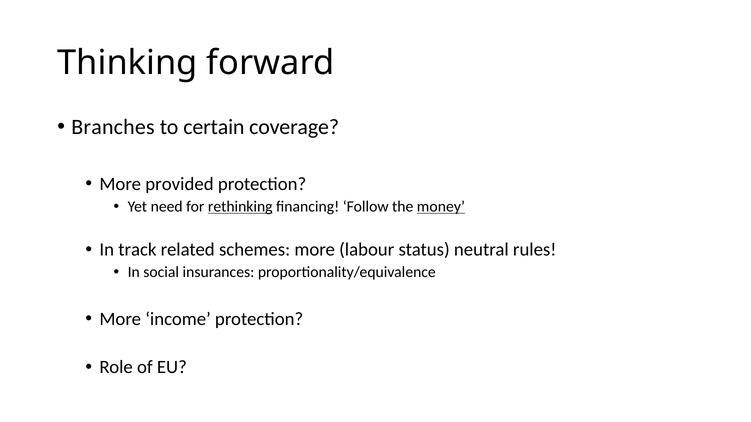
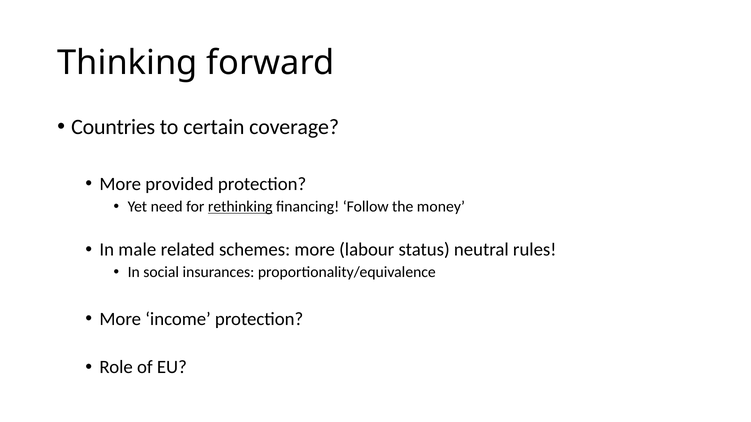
Branches: Branches -> Countries
money underline: present -> none
track: track -> male
